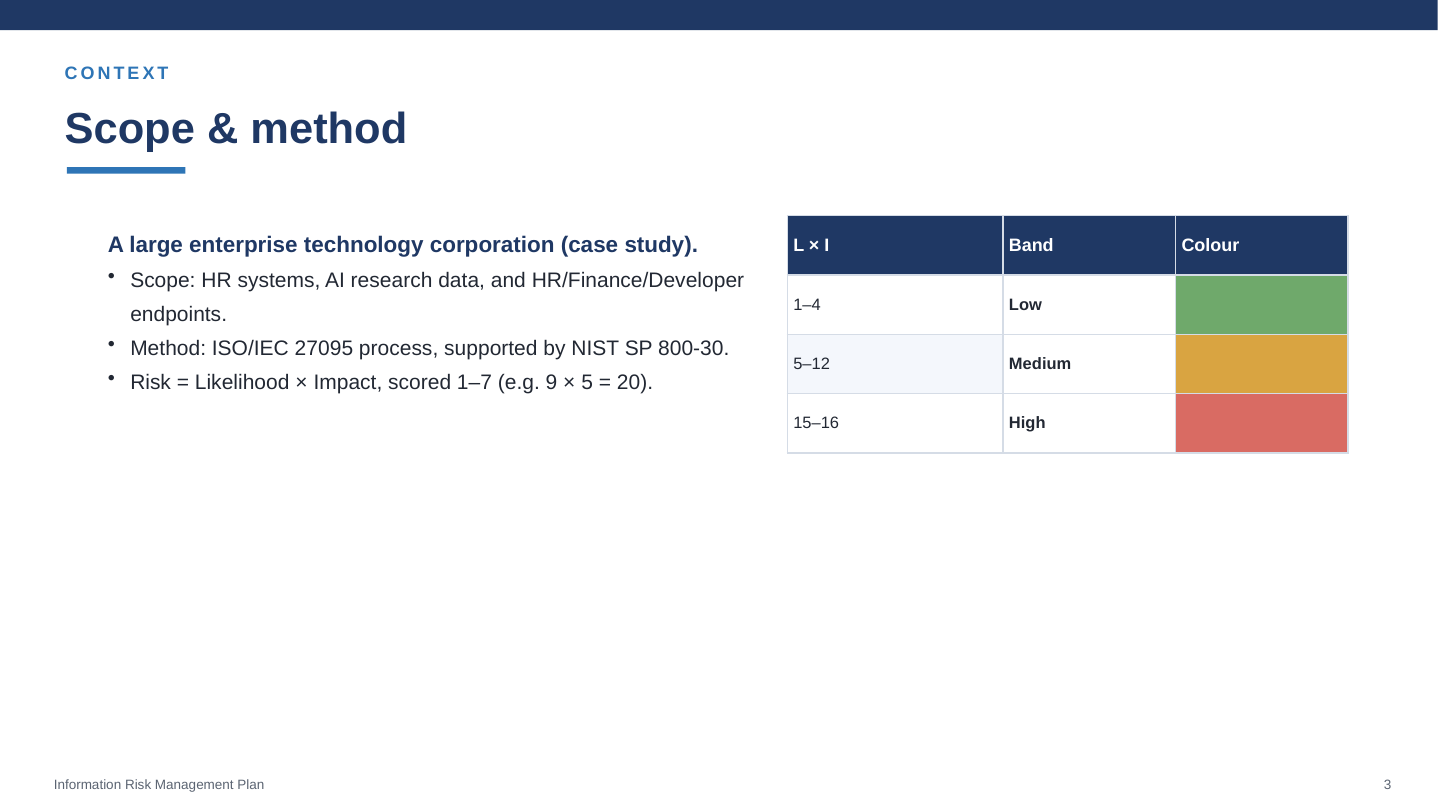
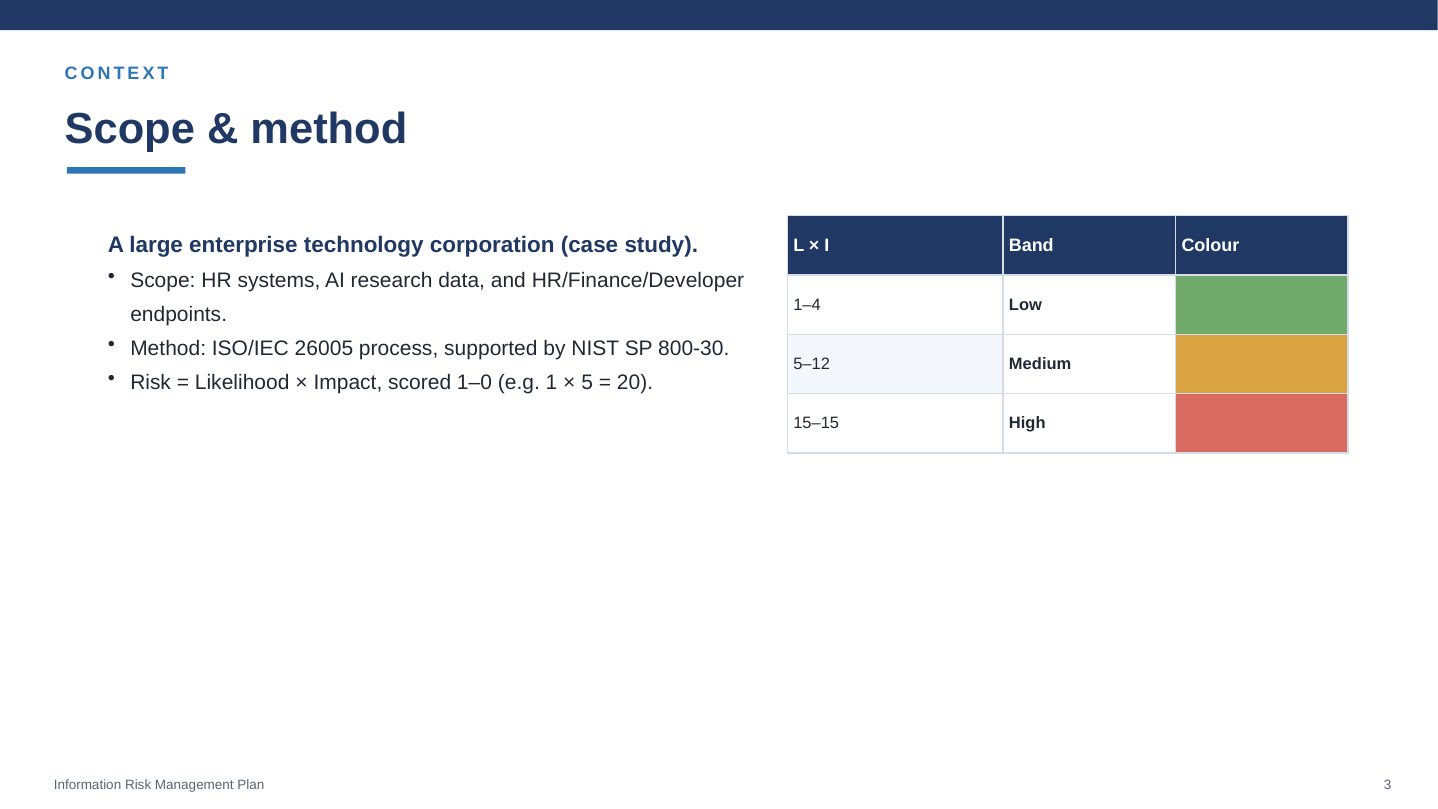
27095: 27095 -> 26005
1–7: 1–7 -> 1–0
9: 9 -> 1
15–16: 15–16 -> 15–15
